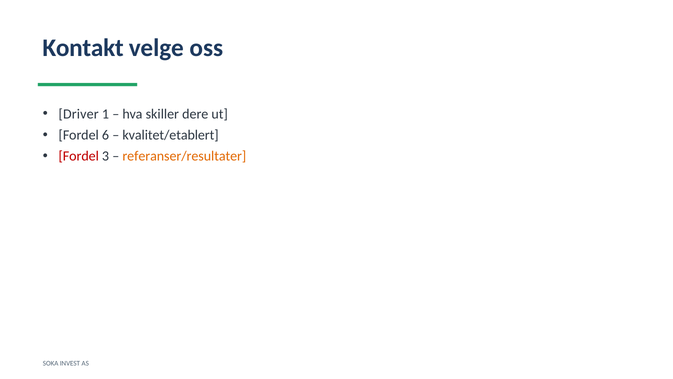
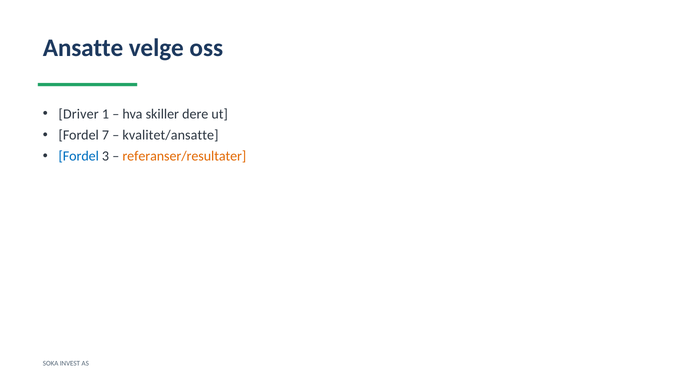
Kontakt: Kontakt -> Ansatte
6: 6 -> 7
kvalitet/etablert: kvalitet/etablert -> kvalitet/ansatte
Fordel at (79, 156) colour: red -> blue
